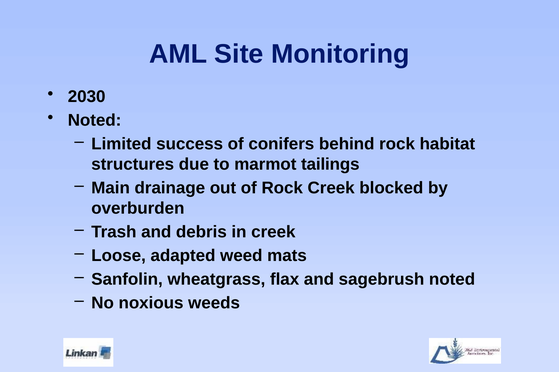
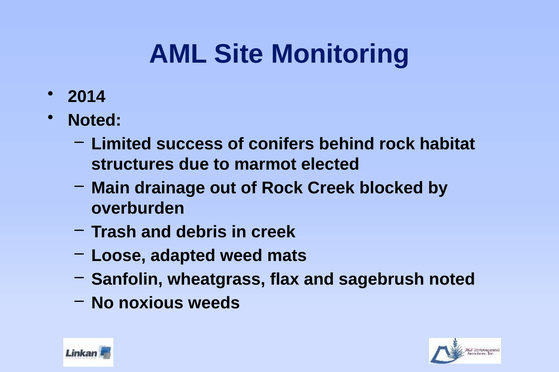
2030: 2030 -> 2014
tailings: tailings -> elected
